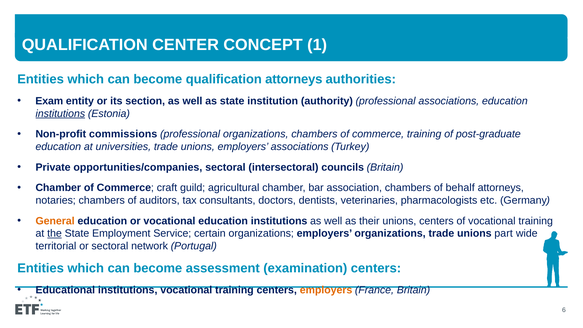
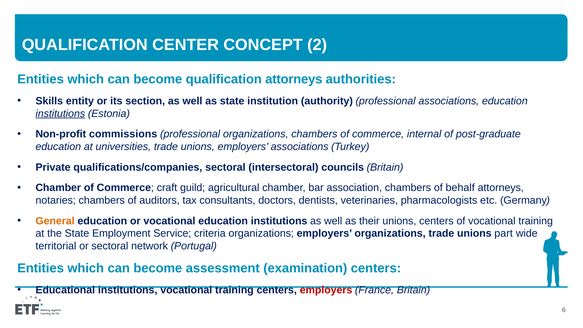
1: 1 -> 2
Exam: Exam -> Skills
commerce training: training -> internal
opportunities/companies: opportunities/companies -> qualifications/companies
the underline: present -> none
certain: certain -> criteria
employers at (326, 290) colour: orange -> red
